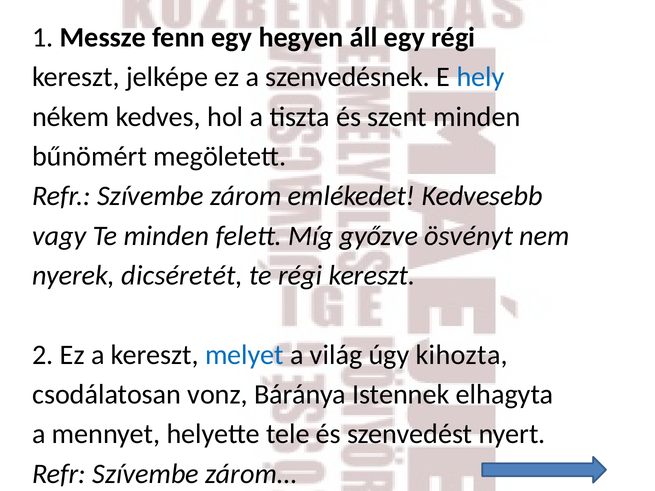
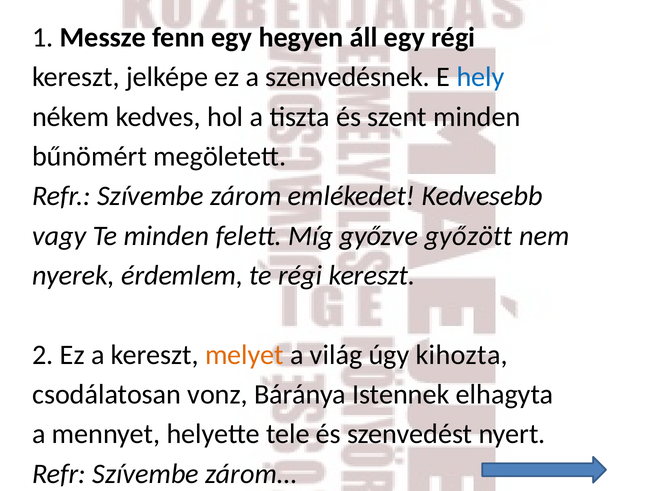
ösvényt: ösvényt -> győzött
dicséretét: dicséretét -> érdemlem
melyet colour: blue -> orange
